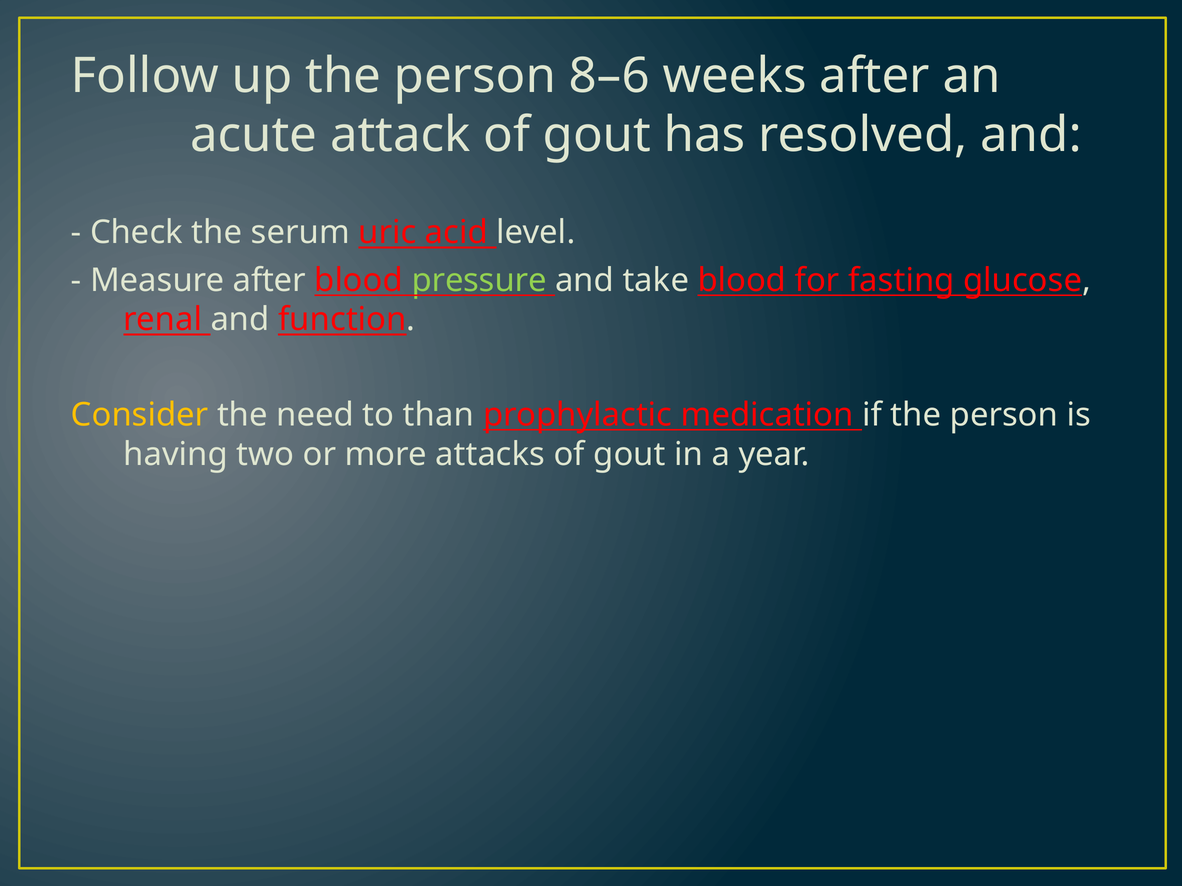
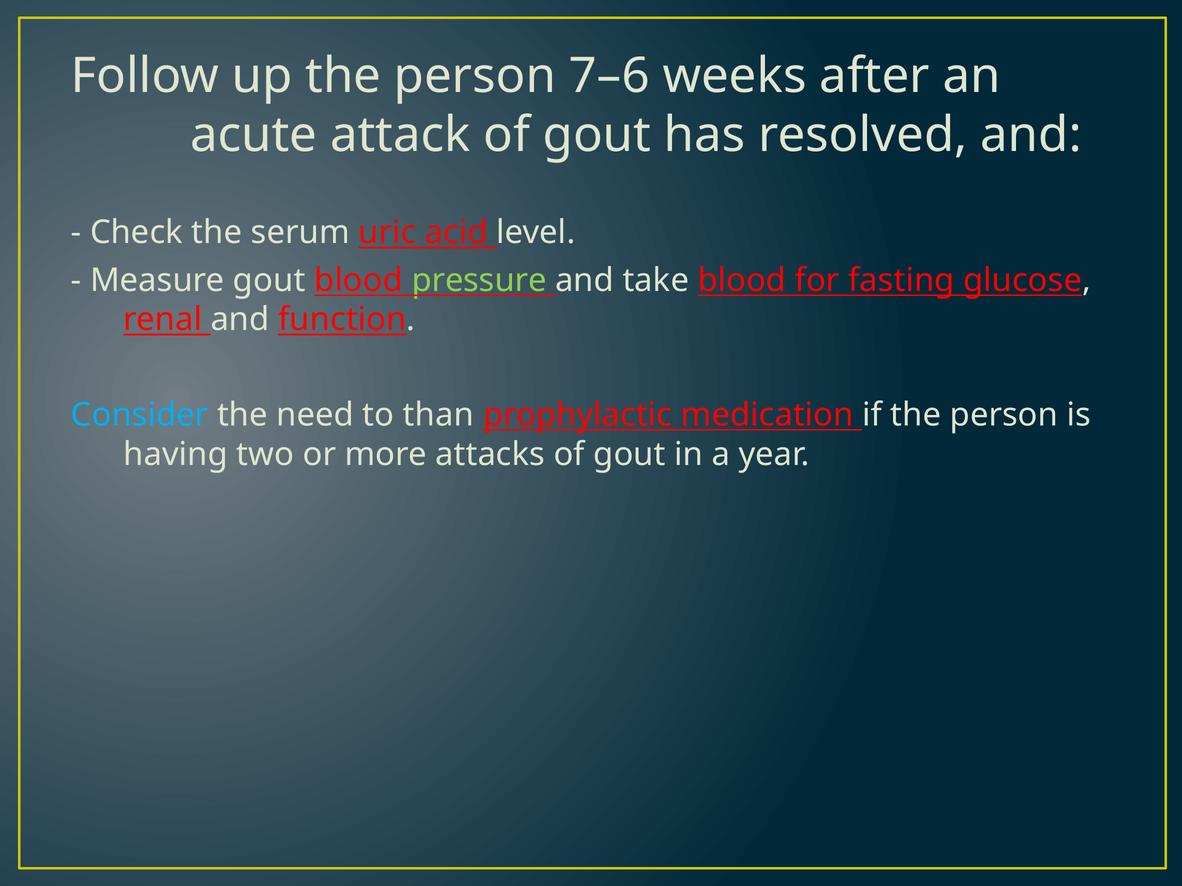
8–6: 8–6 -> 7–6
Measure after: after -> gout
Consider colour: yellow -> light blue
